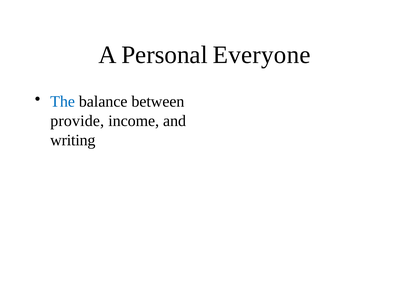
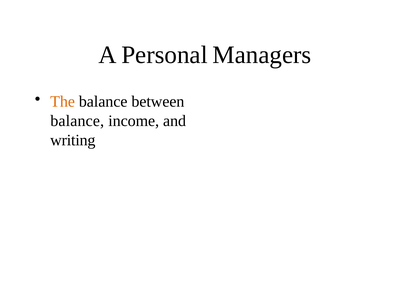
Everyone: Everyone -> Managers
The colour: blue -> orange
provide at (77, 121): provide -> balance
